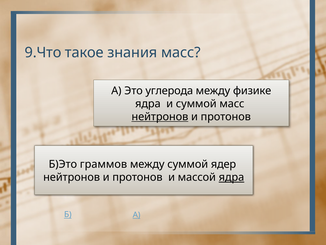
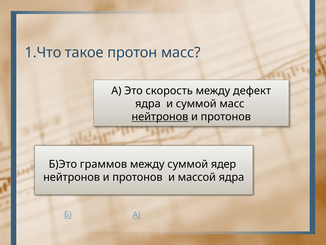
9.Что: 9.Что -> 1.Что
знания: знания -> протон
углерода: углерода -> скорость
физике: физике -> дефект
ядра at (231, 177) underline: present -> none
